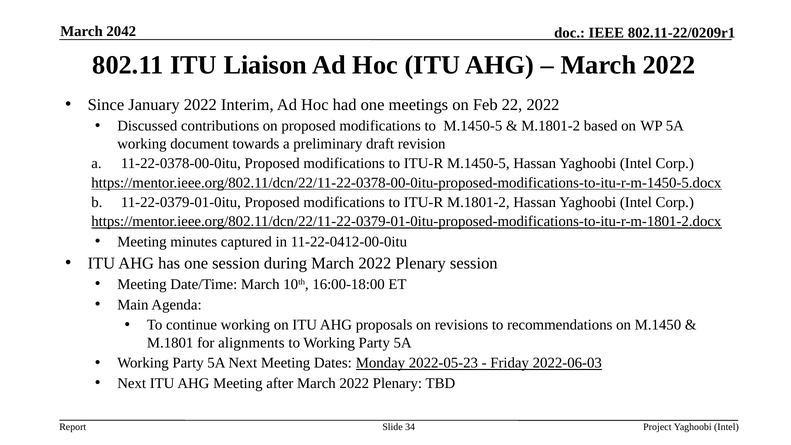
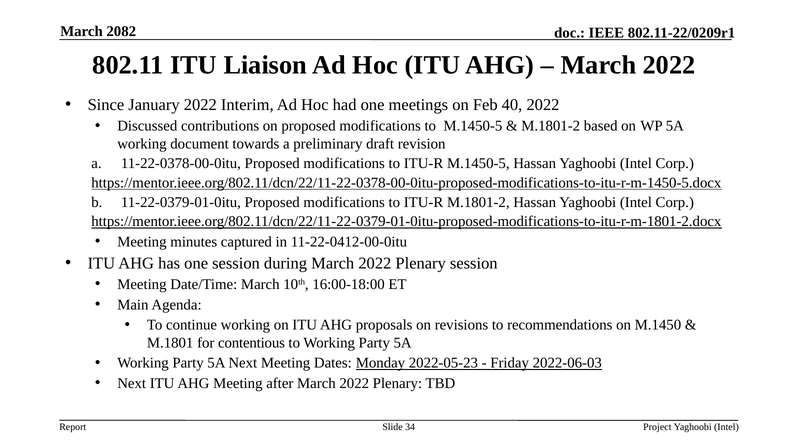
2042: 2042 -> 2082
22: 22 -> 40
alignments: alignments -> contentious
